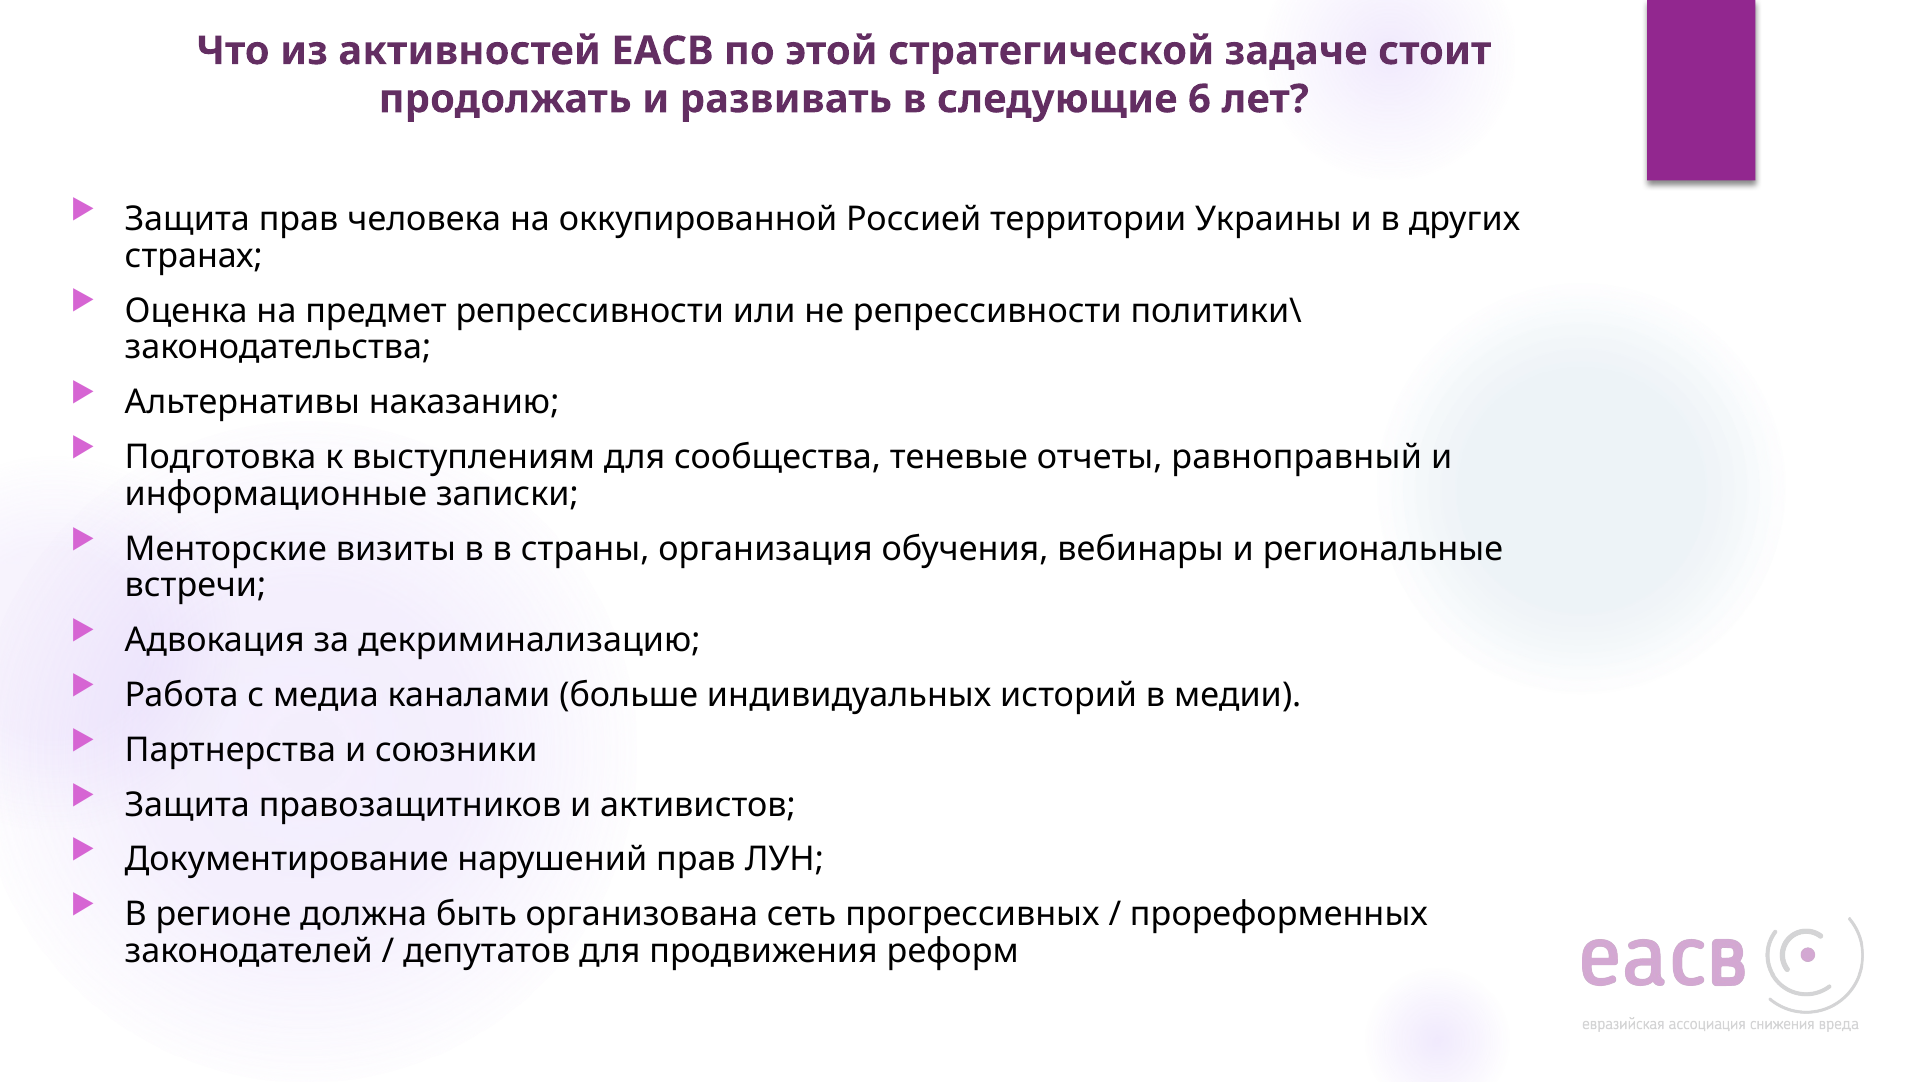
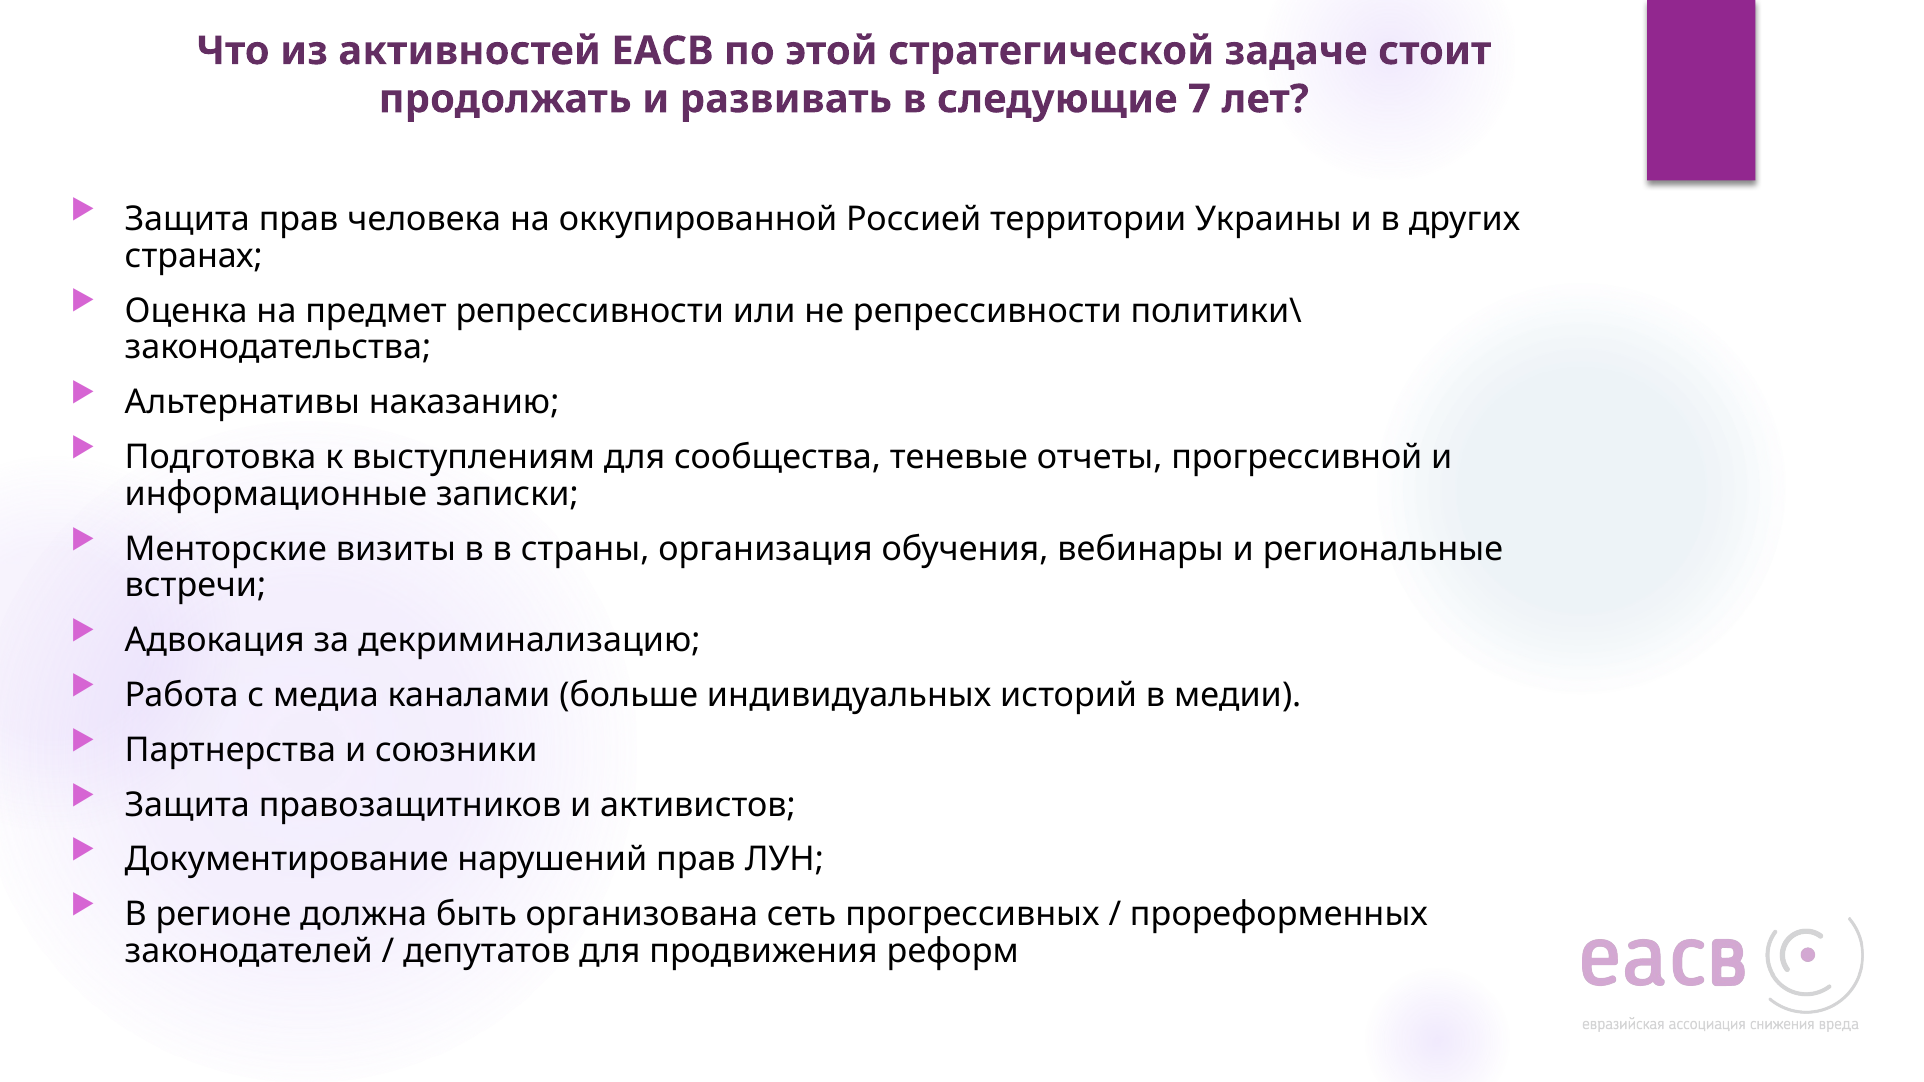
6: 6 -> 7
равноправный: равноправный -> прогрессивной
